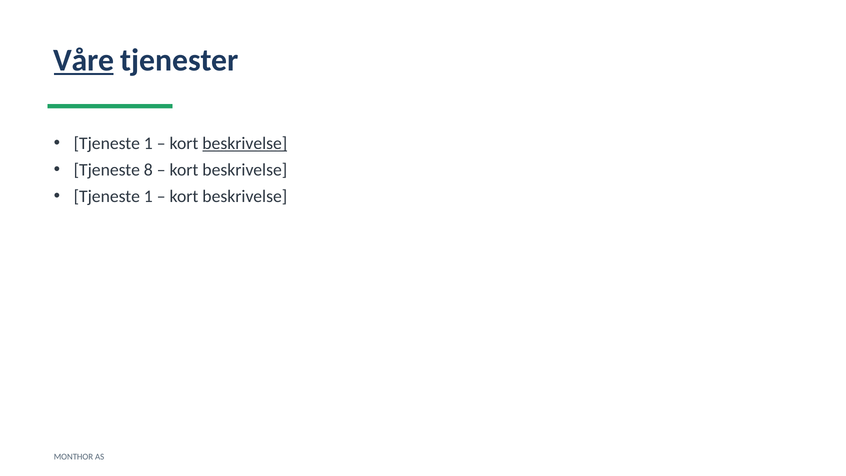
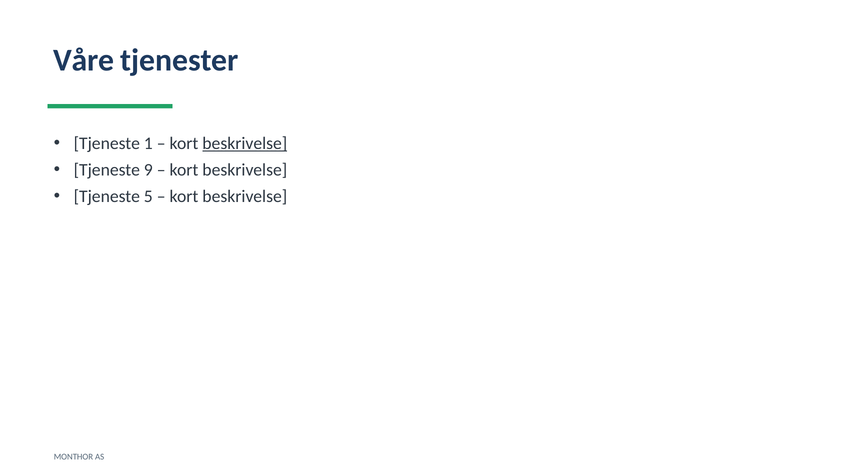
Våre underline: present -> none
8: 8 -> 9
1 at (148, 196): 1 -> 5
